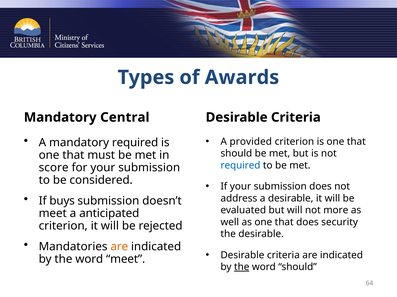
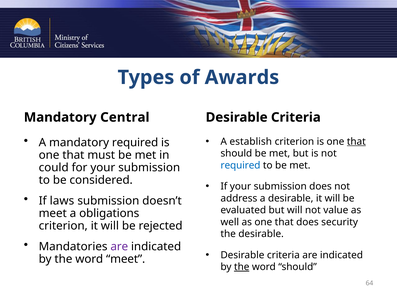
provided: provided -> establish
that at (356, 142) underline: none -> present
score: score -> could
buys: buys -> laws
more: more -> value
anticipated: anticipated -> obligations
are at (119, 247) colour: orange -> purple
